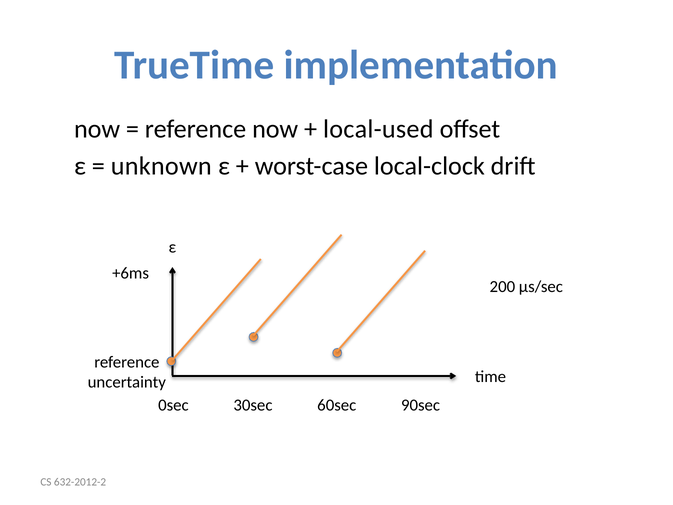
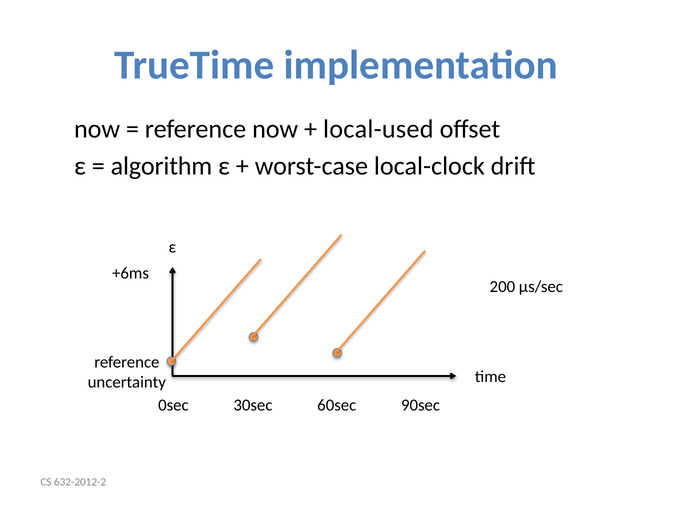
unknown: unknown -> algorithm
